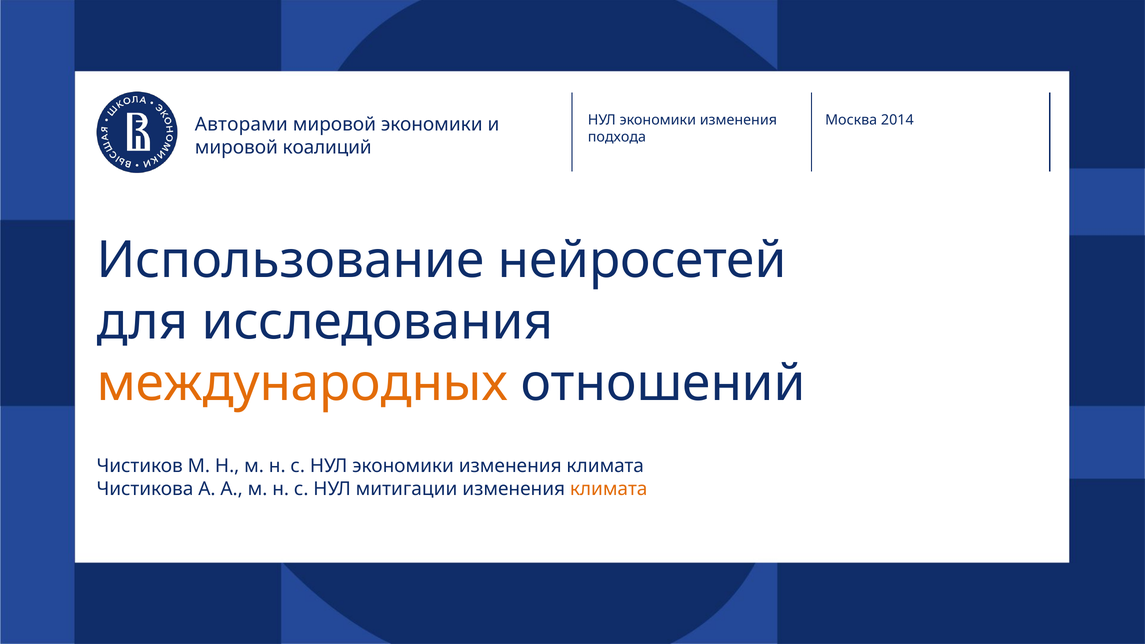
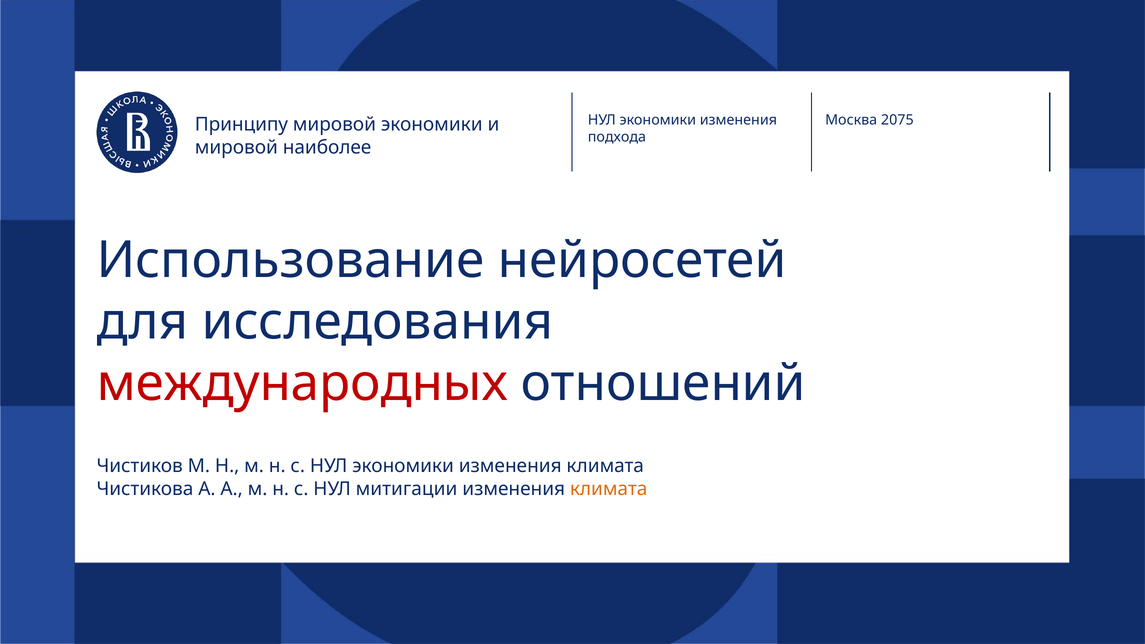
2014: 2014 -> 2075
Авторами: Авторами -> Принципу
коалиций: коалиций -> наиболее
международных colour: orange -> red
